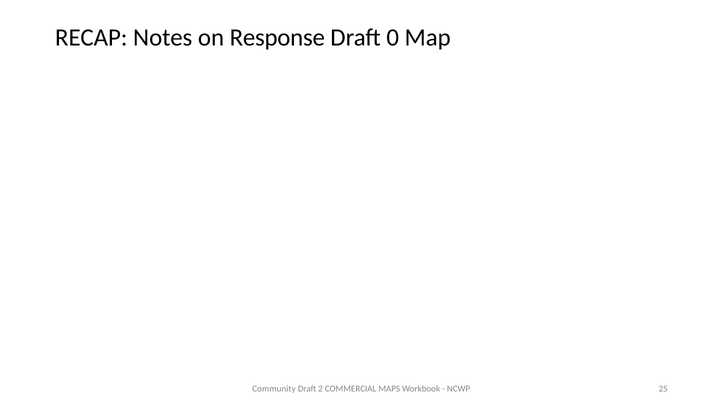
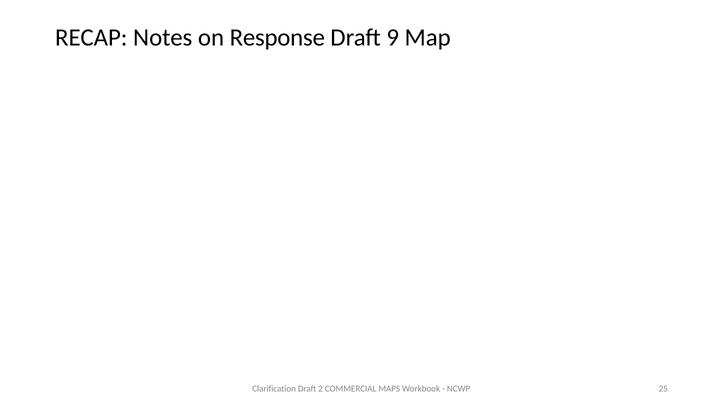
0: 0 -> 9
Community: Community -> Clarification
